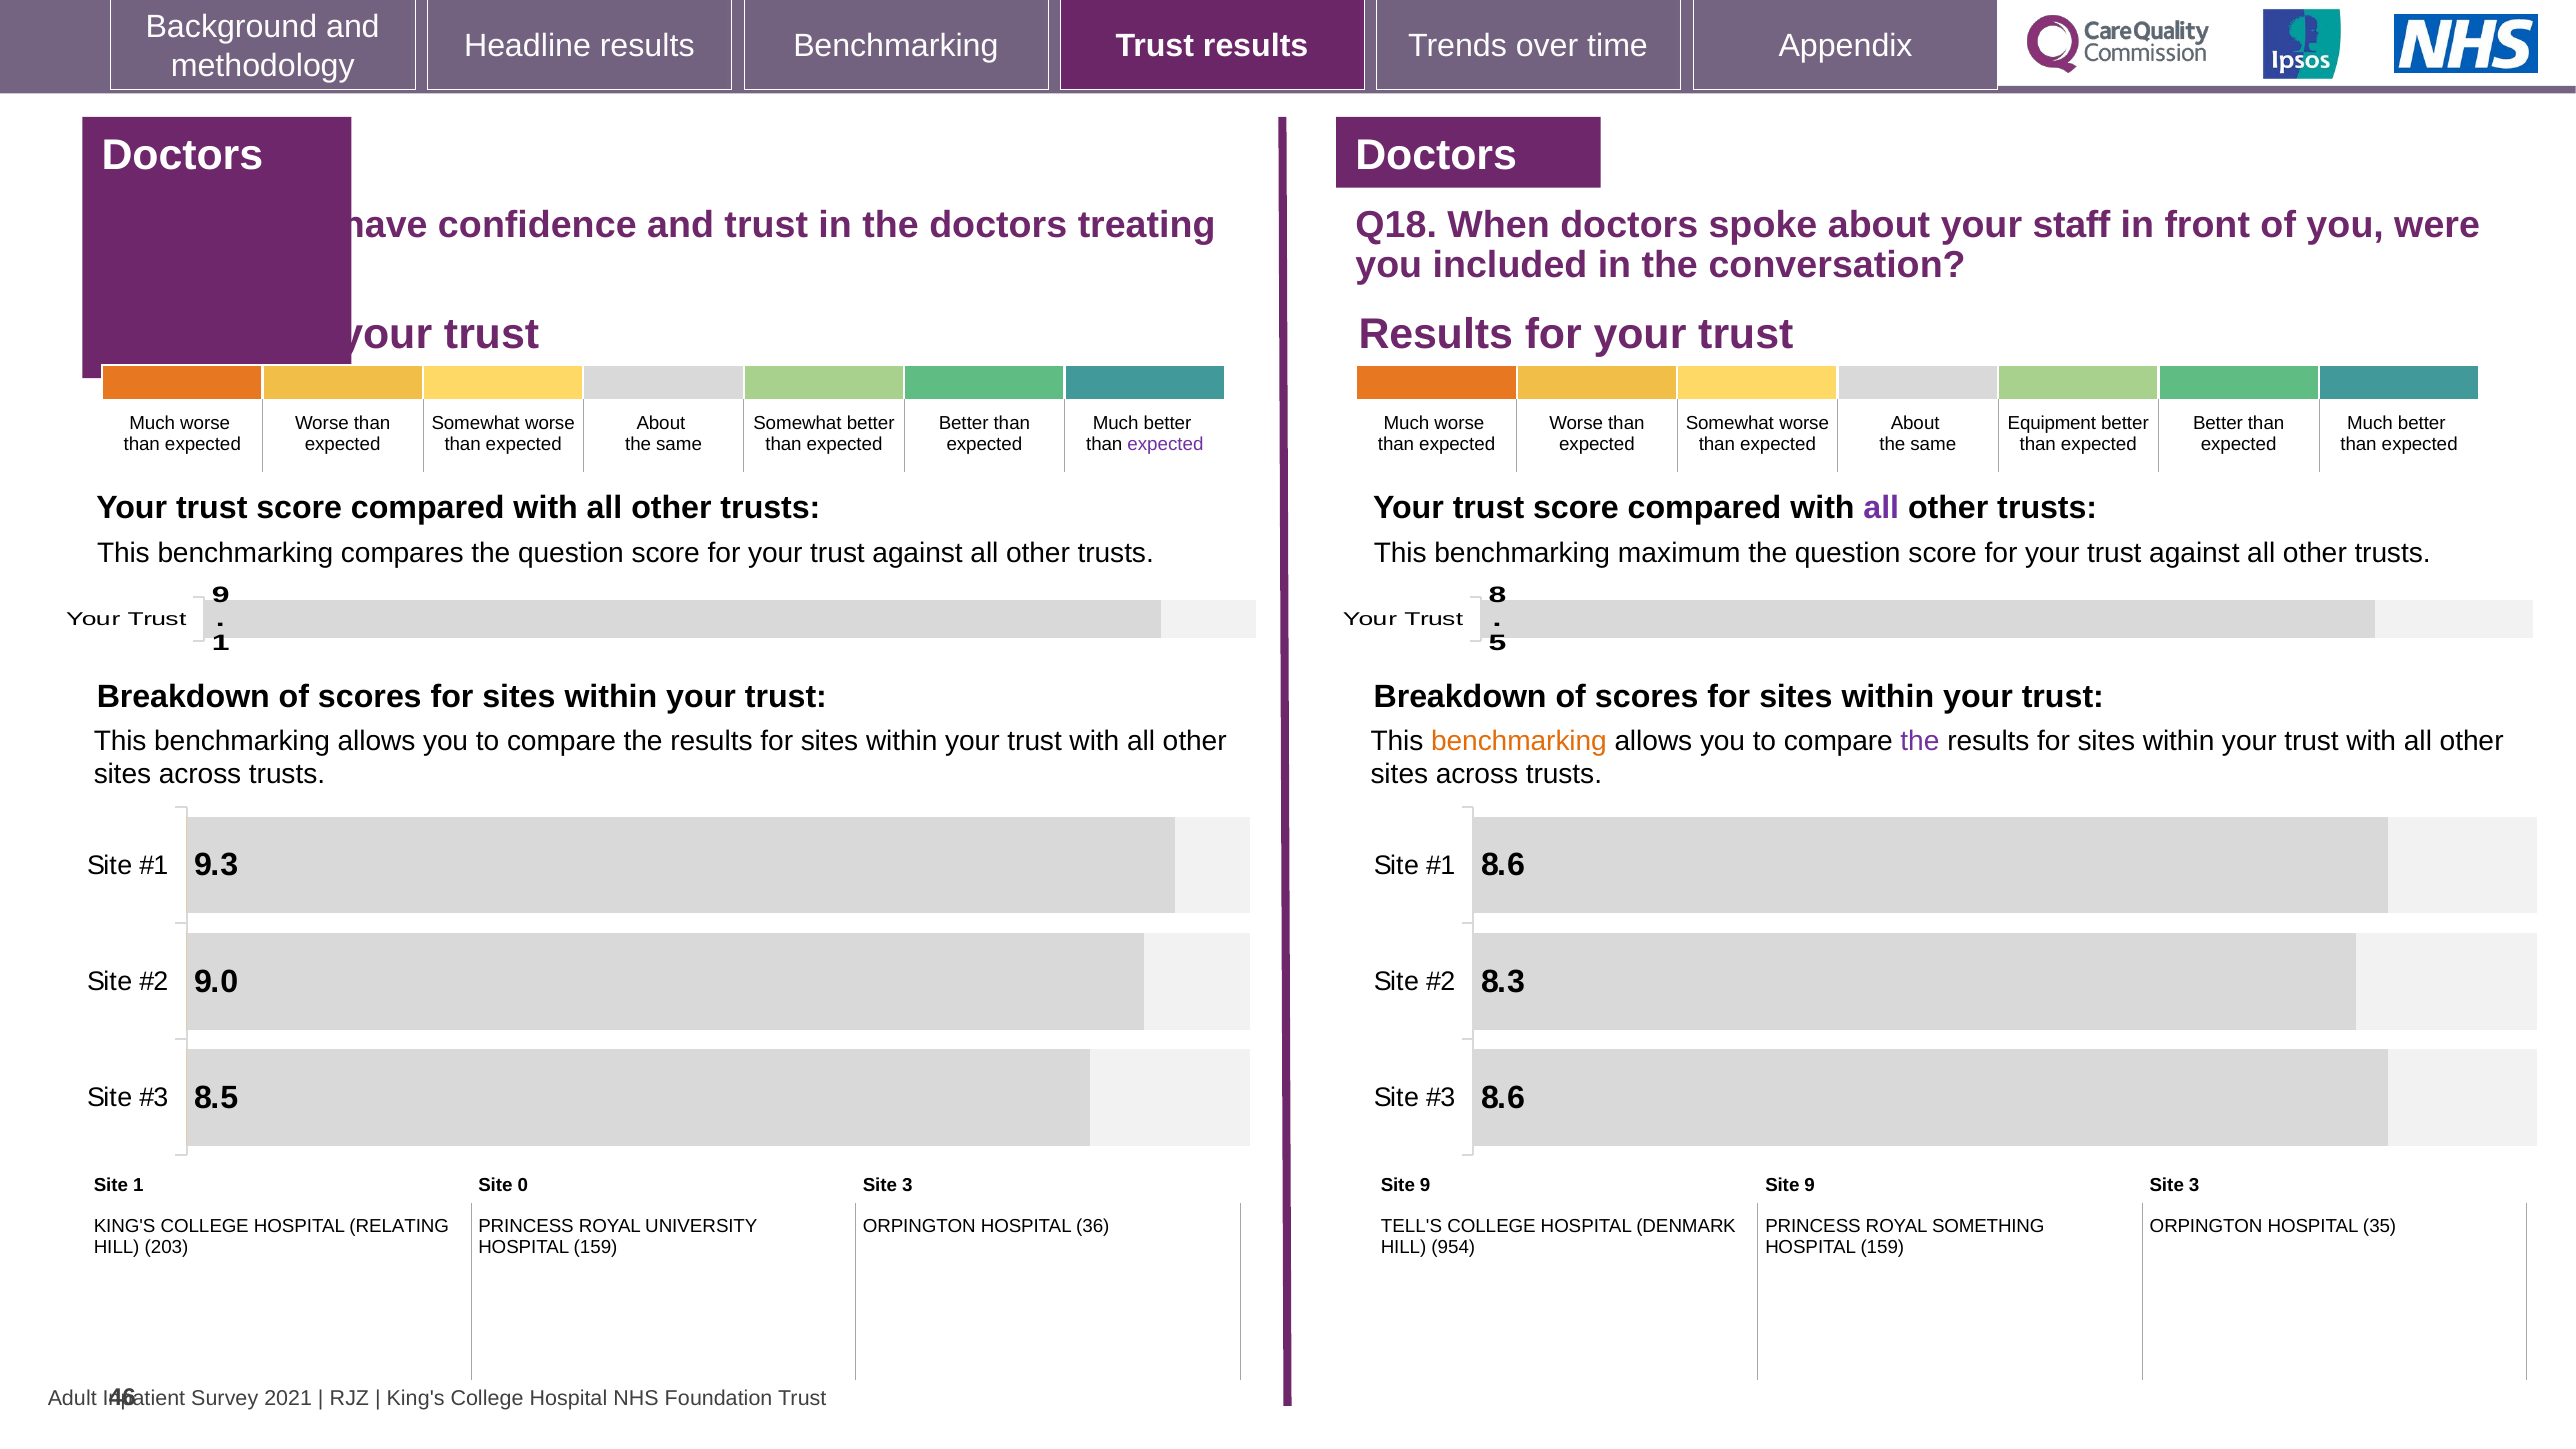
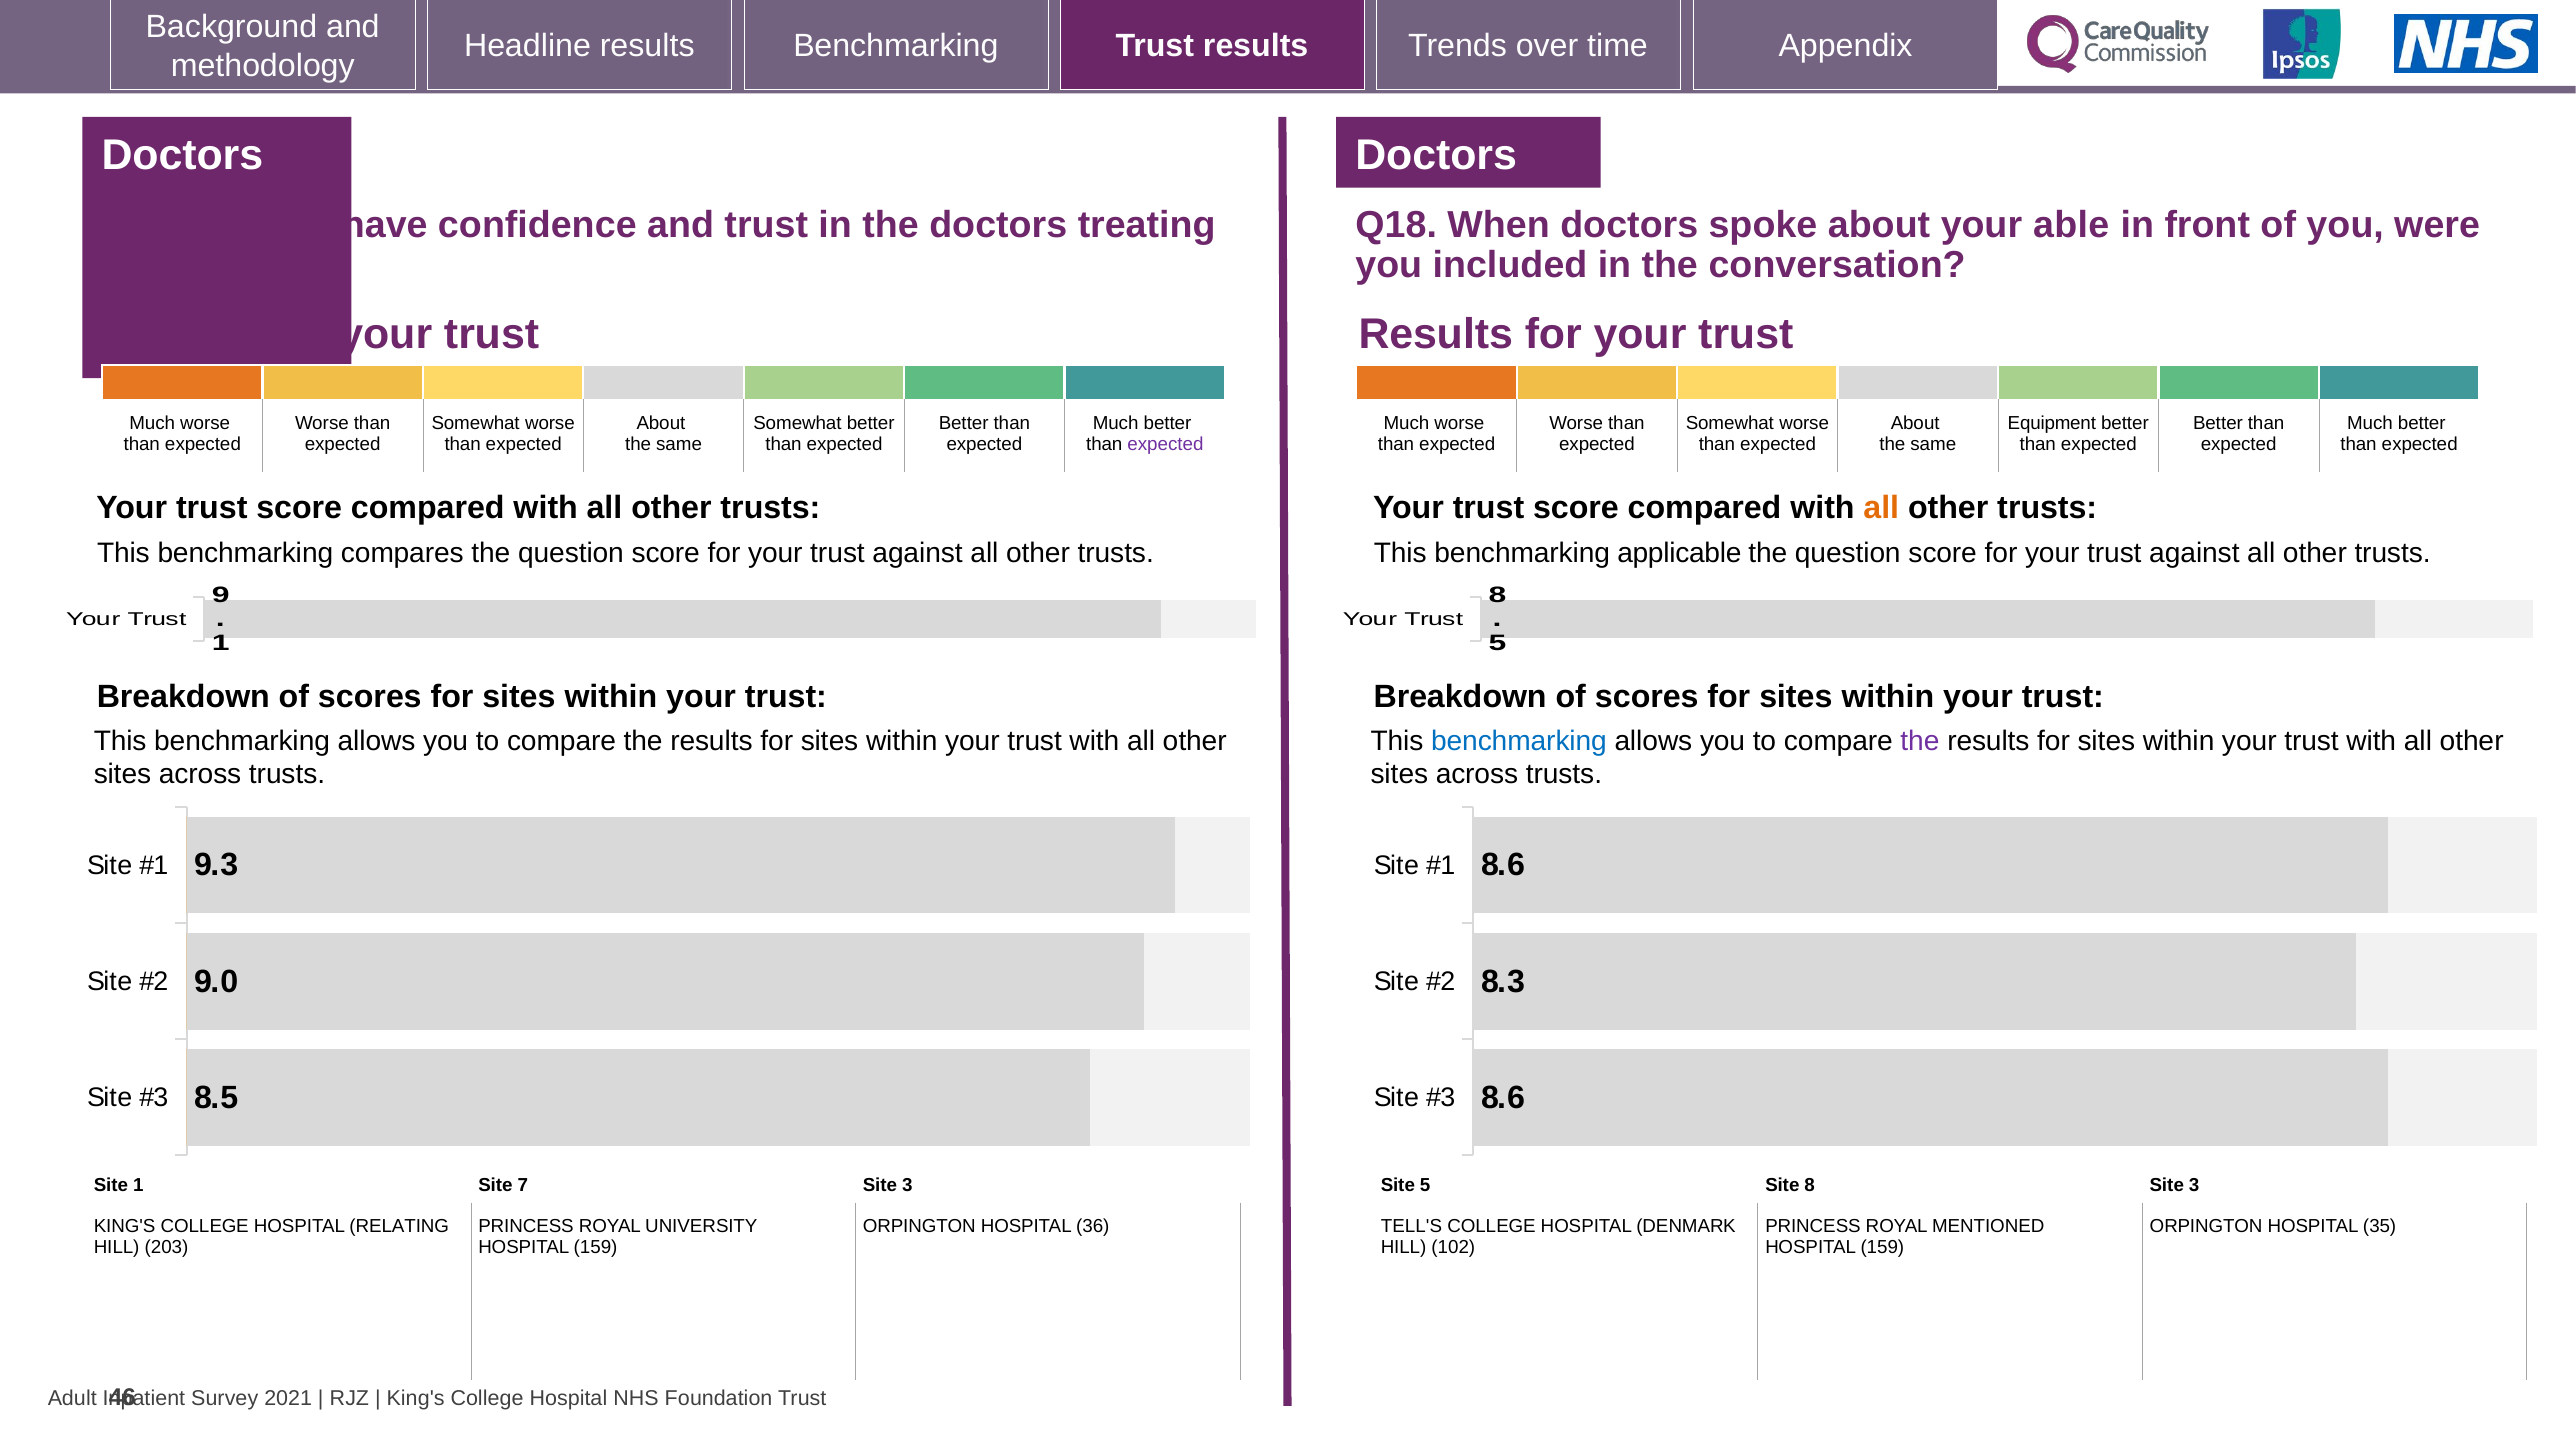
staff: staff -> able
all at (1881, 508) colour: purple -> orange
maximum: maximum -> applicable
benchmarking at (1519, 741) colour: orange -> blue
0: 0 -> 7
9 at (1425, 1185): 9 -> 5
9 at (1810, 1185): 9 -> 8
SOMETHING: SOMETHING -> MENTIONED
954: 954 -> 102
